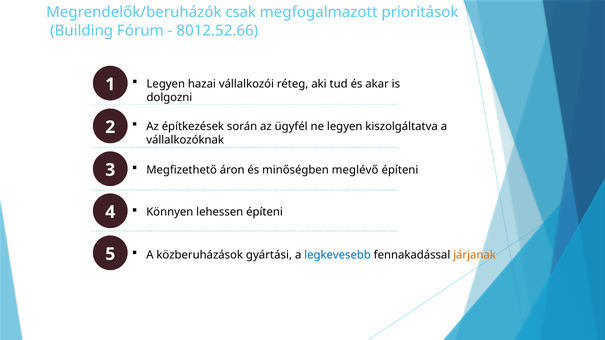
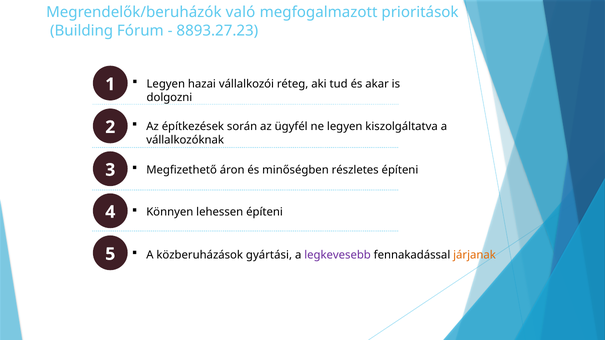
csak: csak -> való
8012.52.66: 8012.52.66 -> 8893.27.23
meglévő: meglévő -> részletes
legkevesebb colour: blue -> purple
